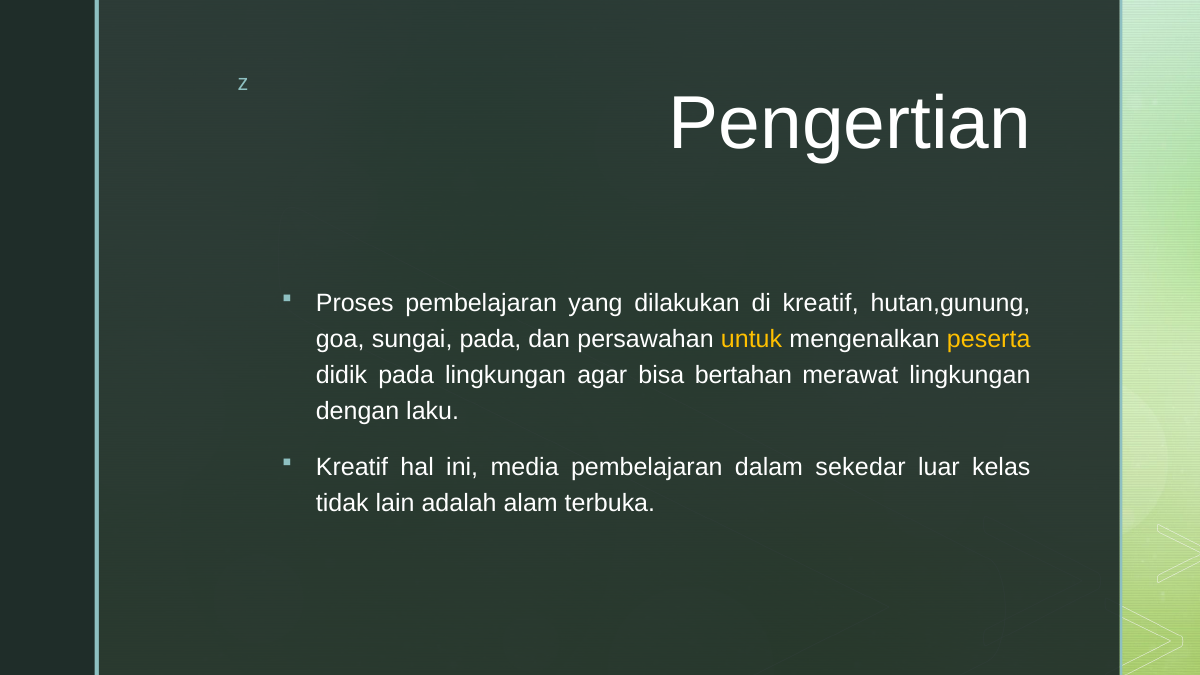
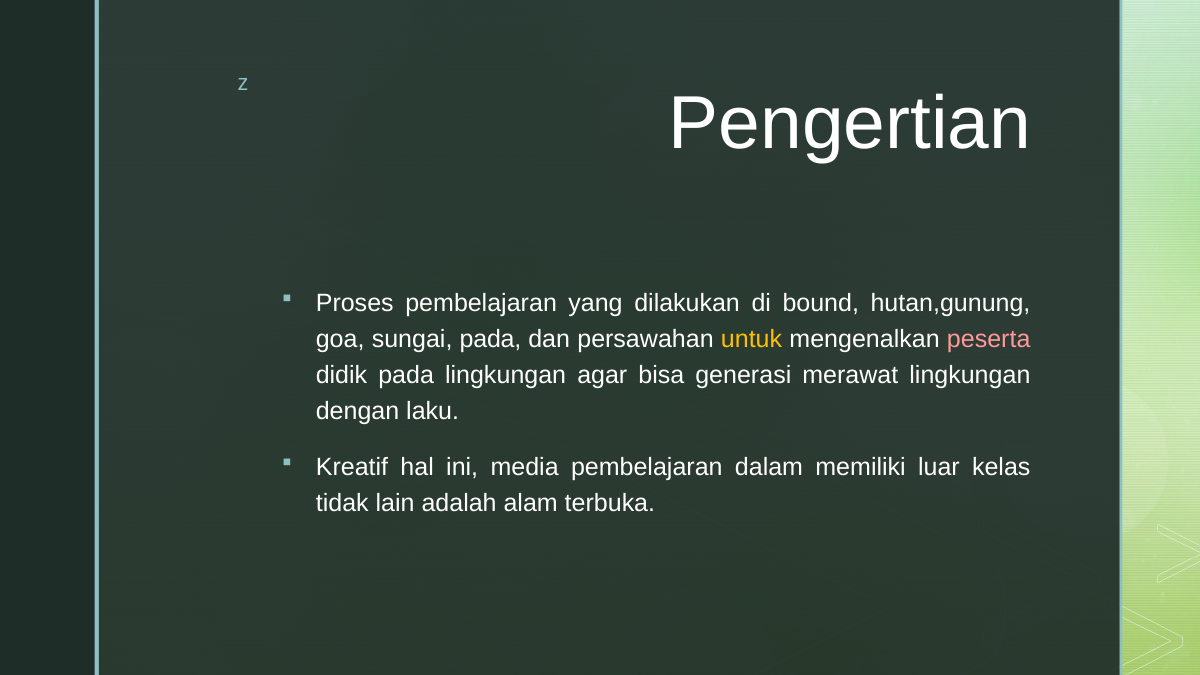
di kreatif: kreatif -> bound
peserta colour: yellow -> pink
bertahan: bertahan -> generasi
sekedar: sekedar -> memiliki
